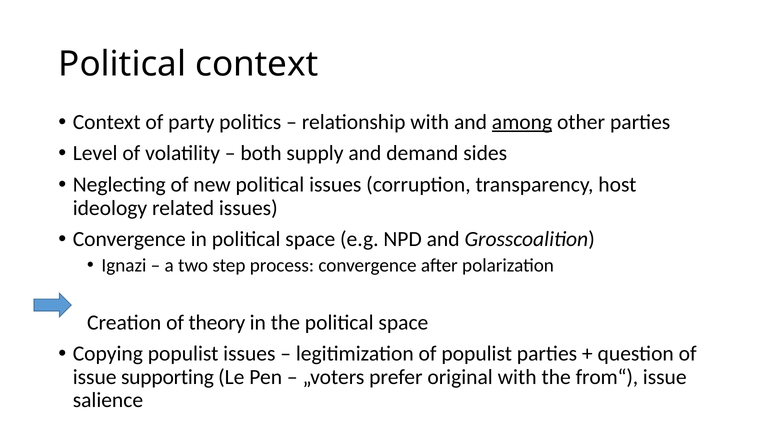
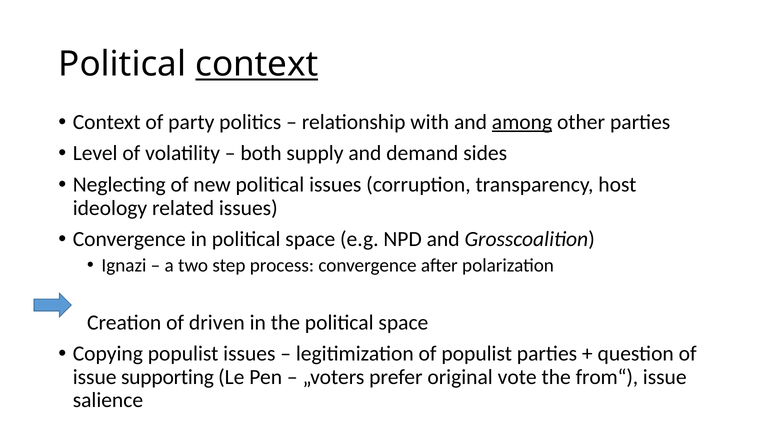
context at (257, 64) underline: none -> present
theory: theory -> driven
original with: with -> vote
